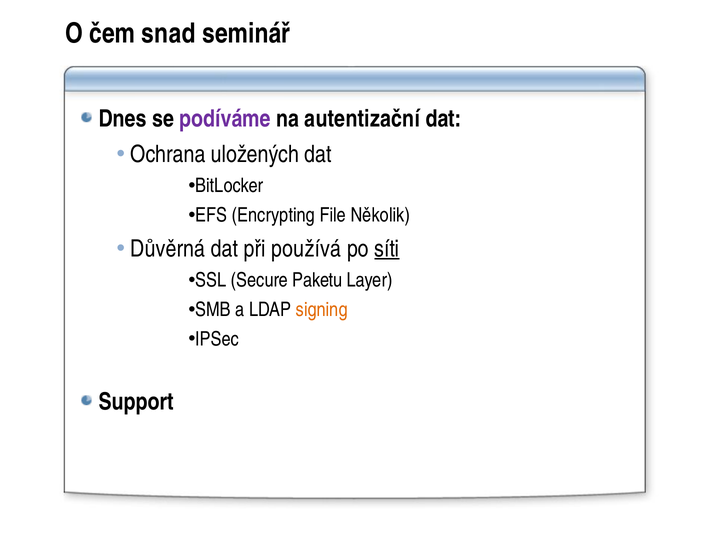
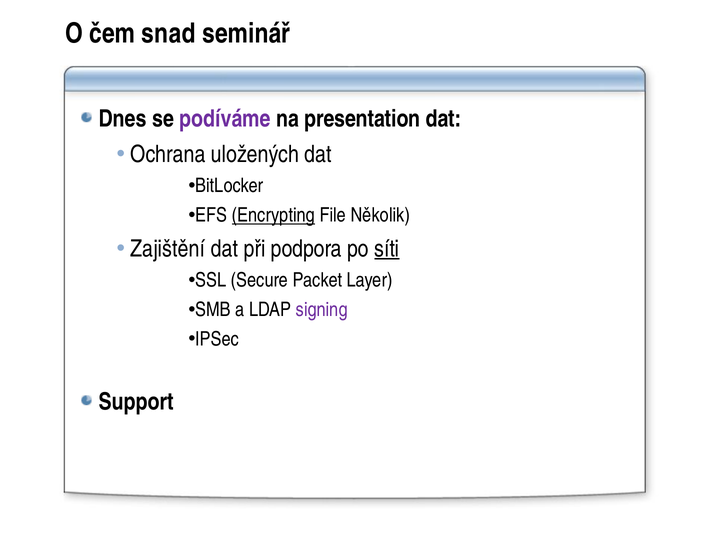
autentizační: autentizační -> presentation
Encrypting underline: none -> present
Důvěrná: Důvěrná -> Zajištění
používá: používá -> podpora
Paketu: Paketu -> Packet
signing colour: orange -> purple
